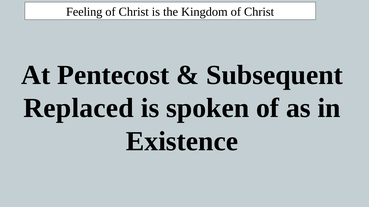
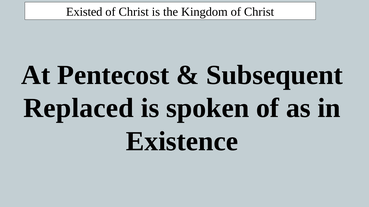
Feeling: Feeling -> Existed
